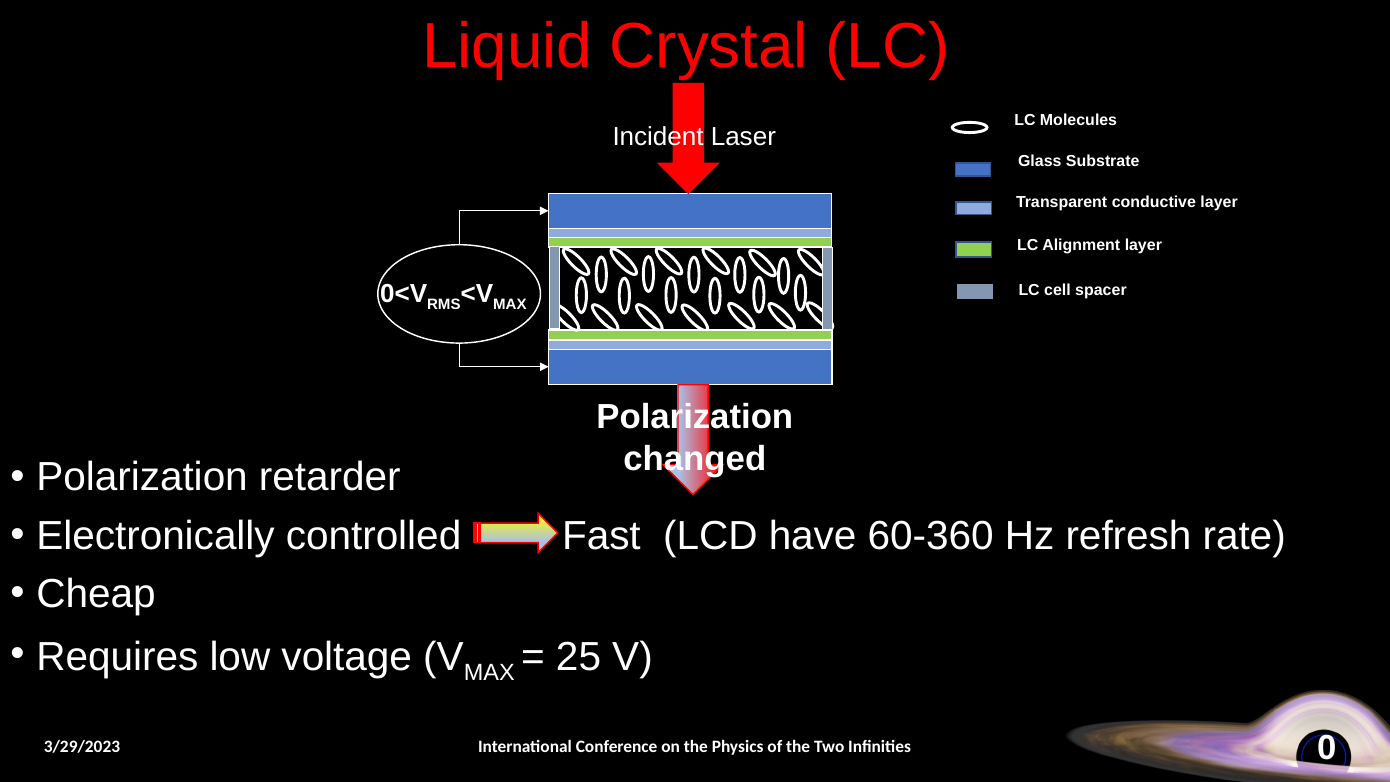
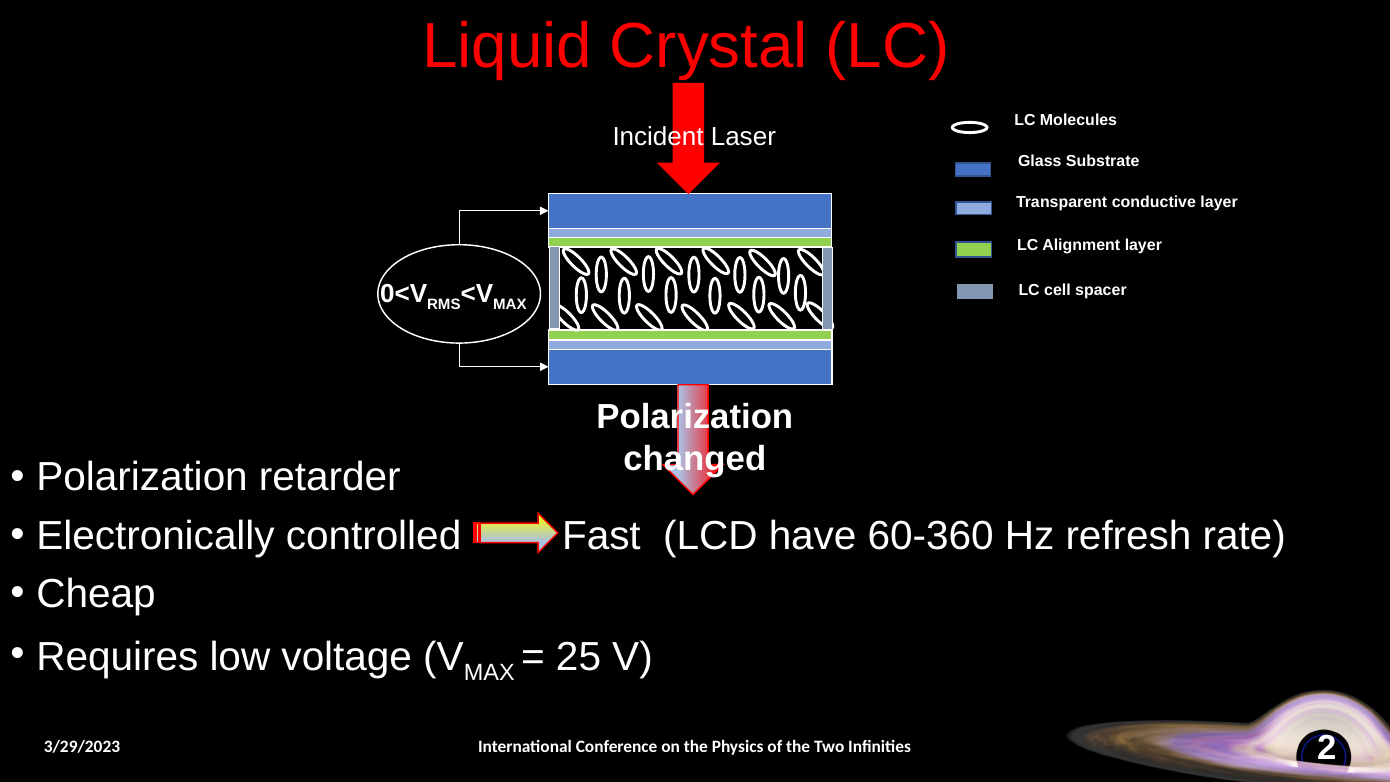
0: 0 -> 2
